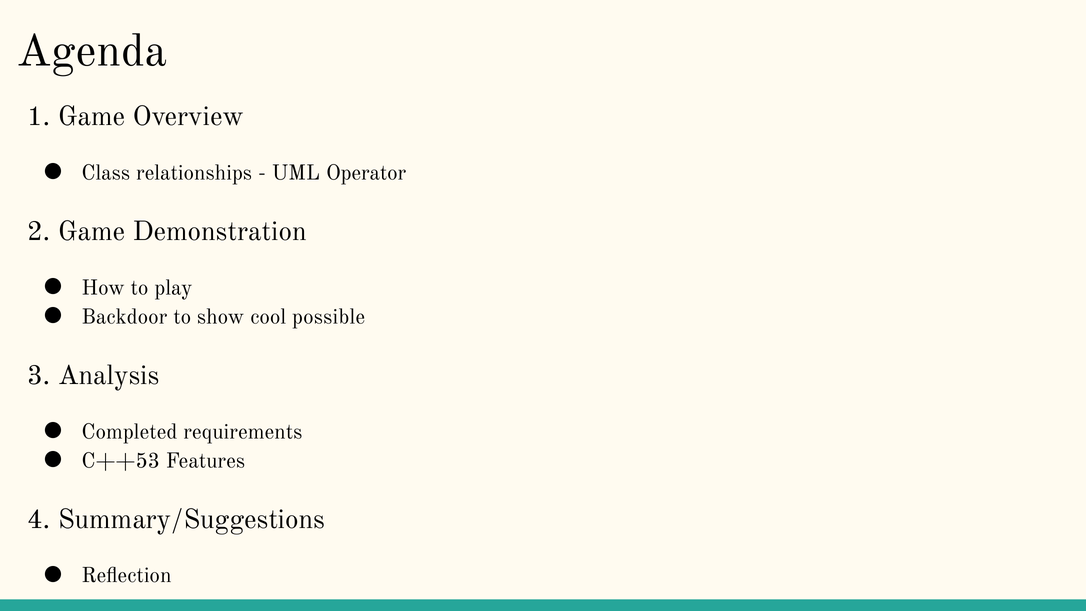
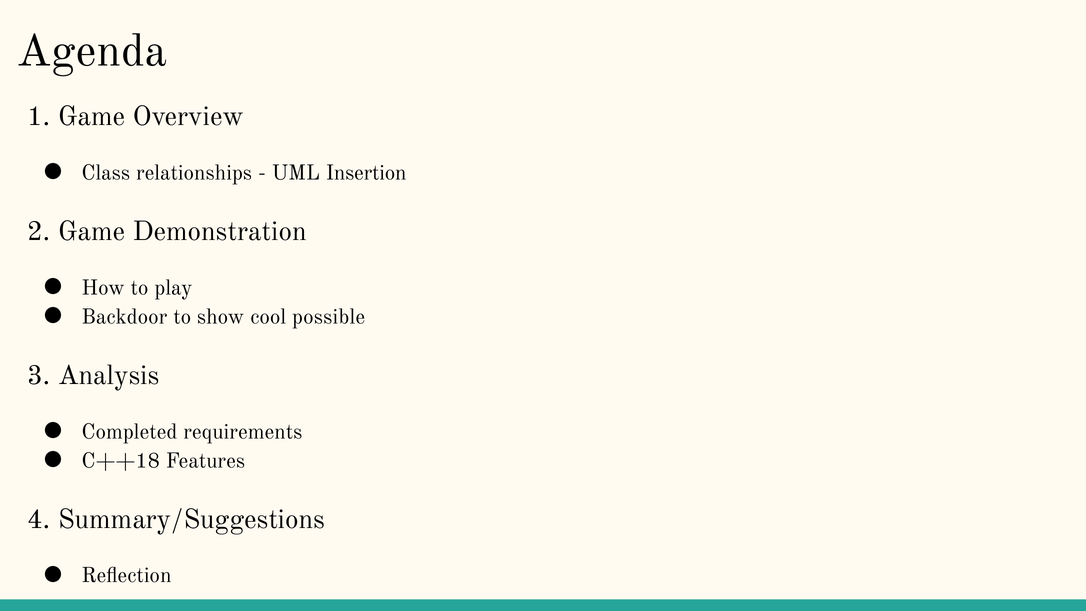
Operator: Operator -> Insertion
C++53: C++53 -> C++18
